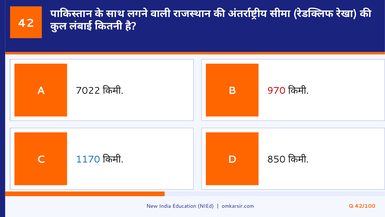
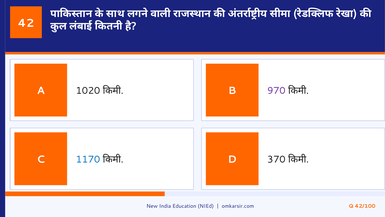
7022: 7022 -> 1020
970 colour: red -> purple
850: 850 -> 370
